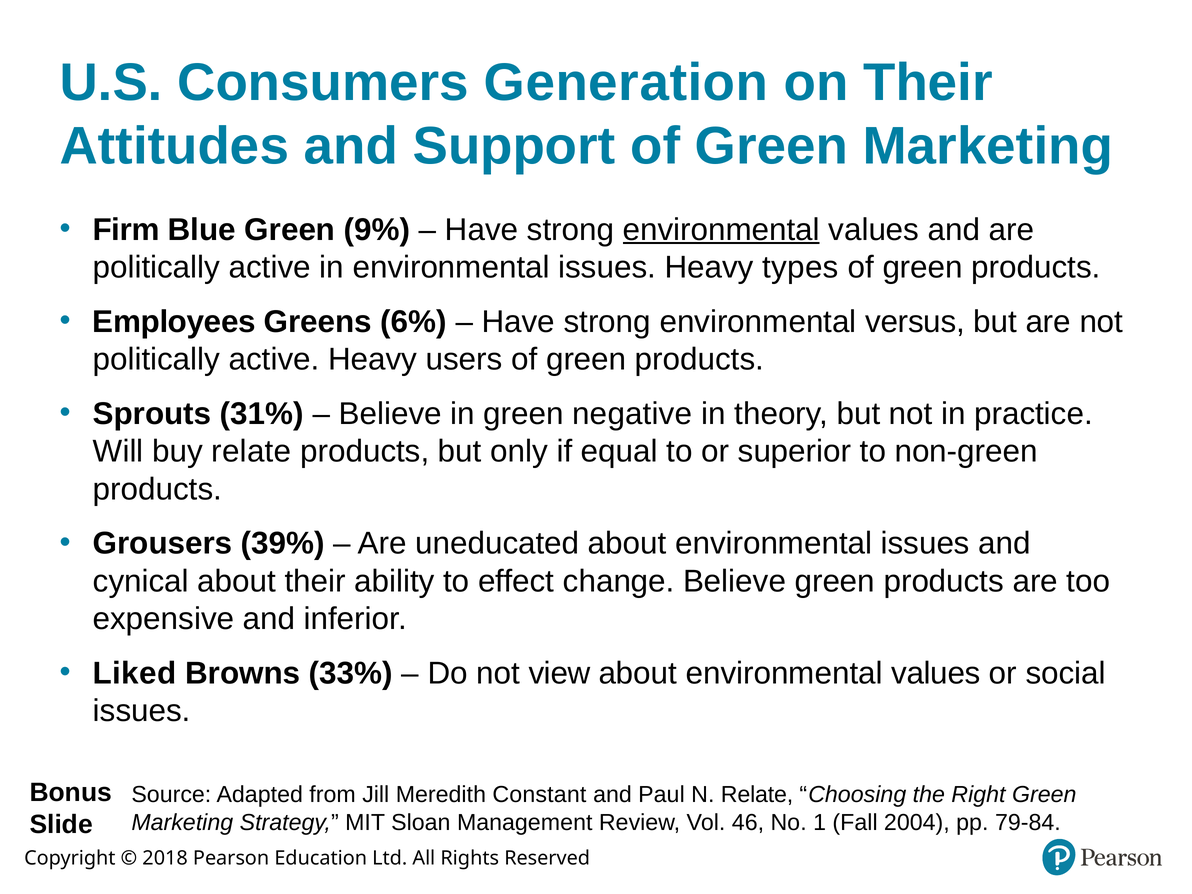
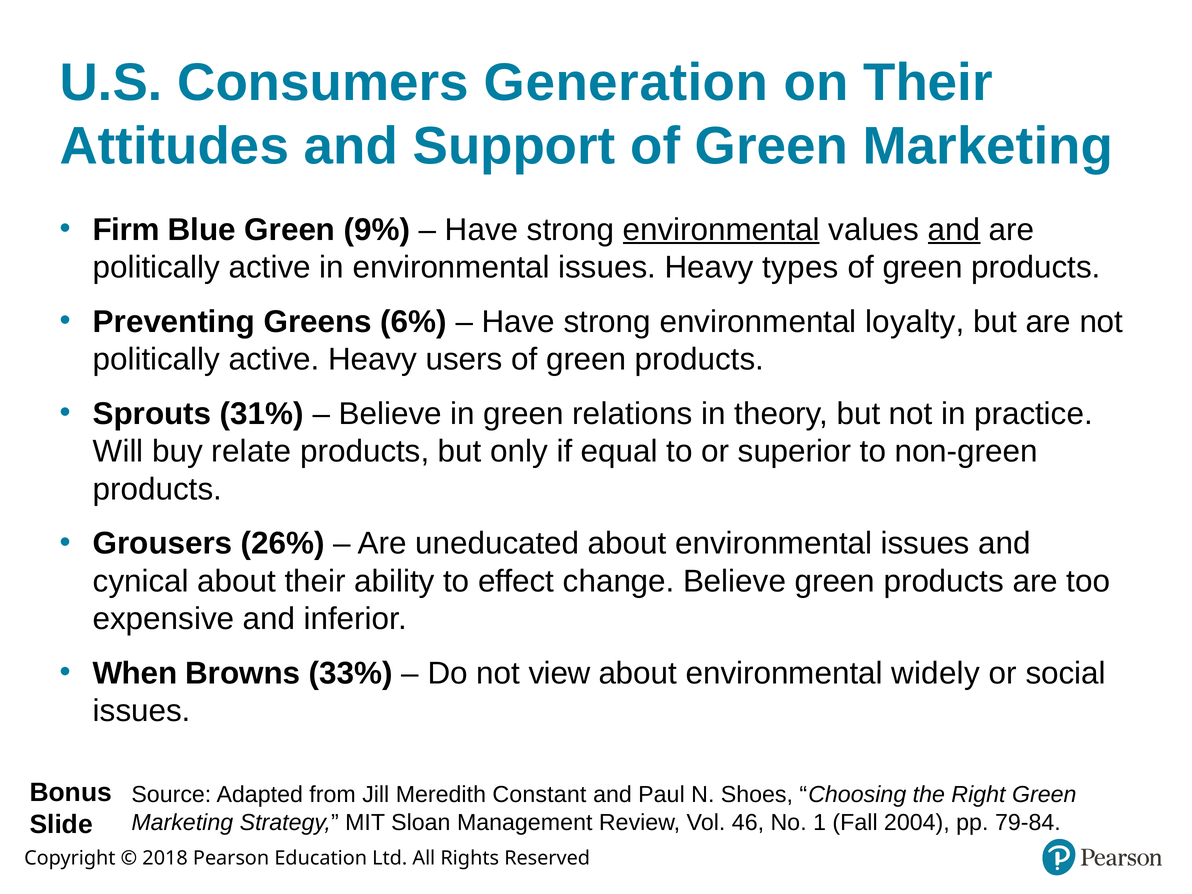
and at (954, 230) underline: none -> present
Employees: Employees -> Preventing
versus: versus -> loyalty
negative: negative -> relations
39%: 39% -> 26%
Liked: Liked -> When
about environmental values: values -> widely
N Relate: Relate -> Shoes
